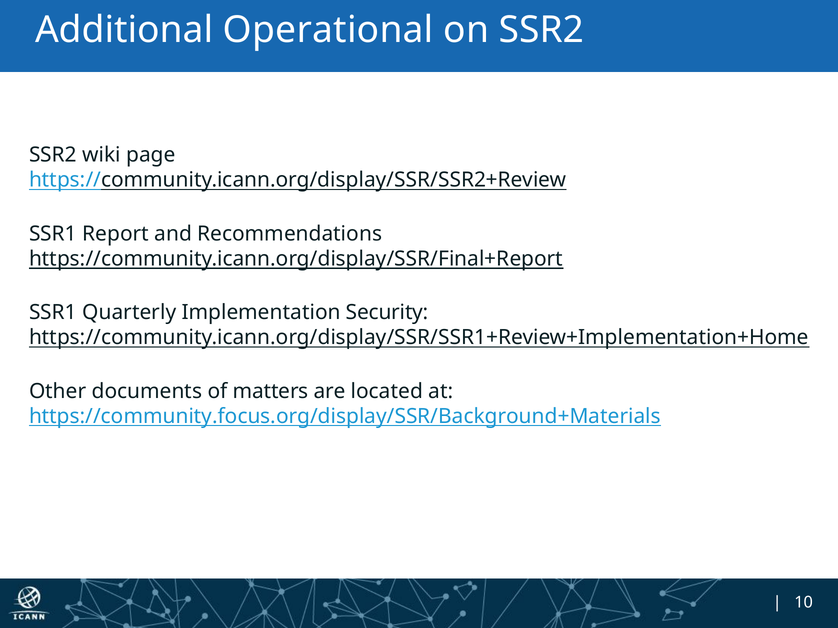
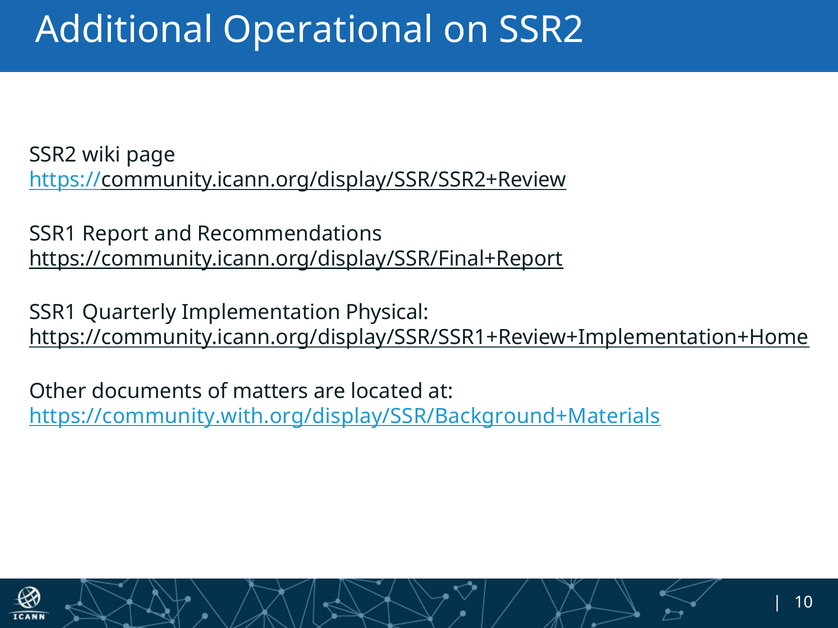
Security: Security -> Physical
https://community.focus.org/display/SSR/Background+Materials: https://community.focus.org/display/SSR/Background+Materials -> https://community.with.org/display/SSR/Background+Materials
